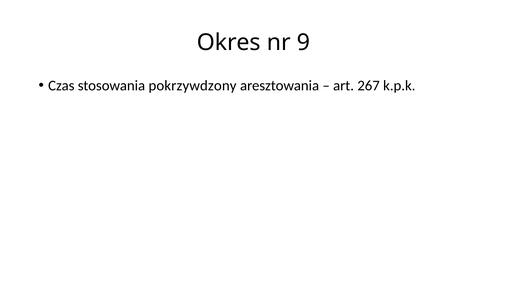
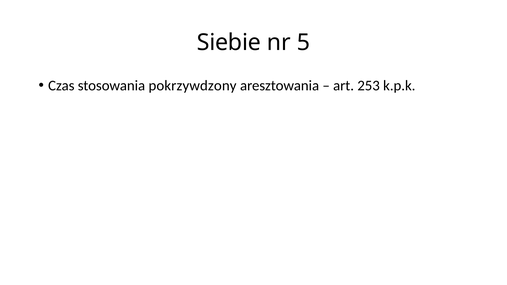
Okres: Okres -> Siebie
9: 9 -> 5
267: 267 -> 253
